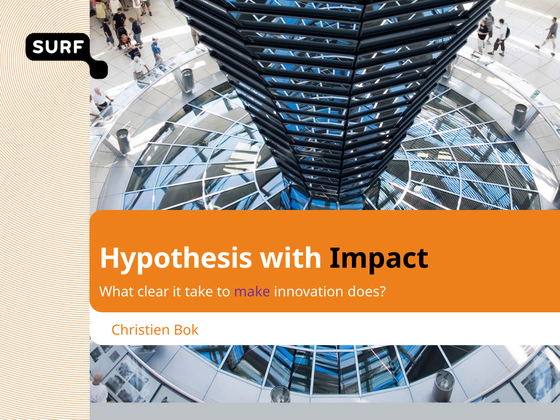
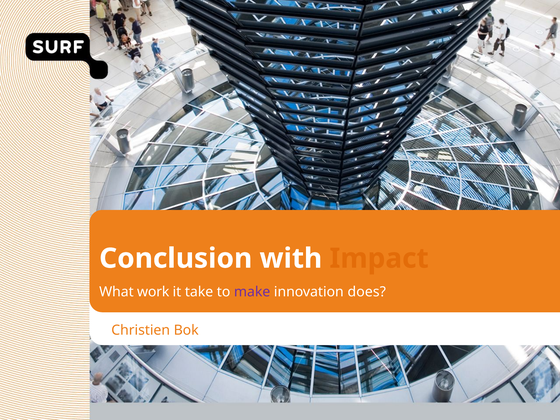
Hypothesis: Hypothesis -> Conclusion
Impact colour: black -> orange
clear: clear -> work
